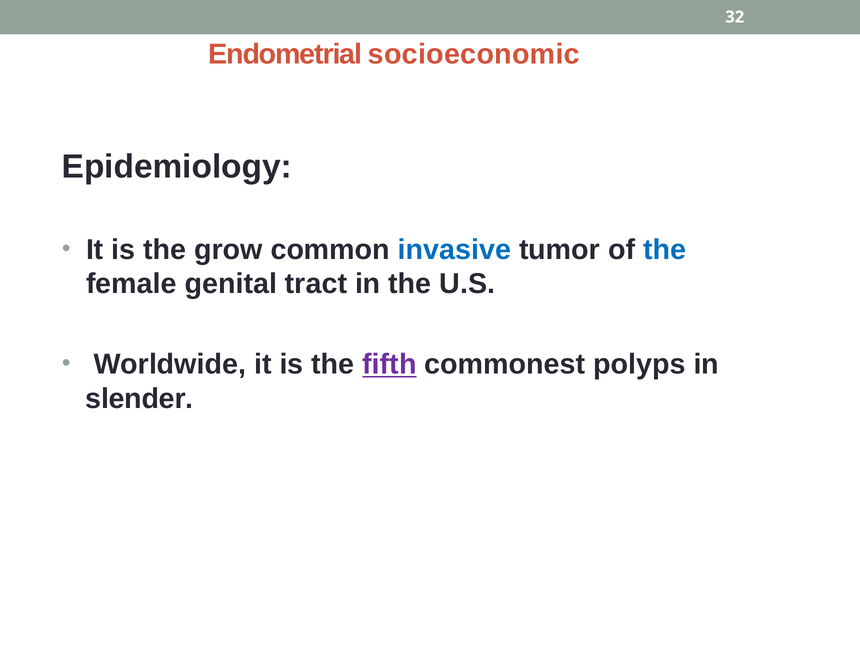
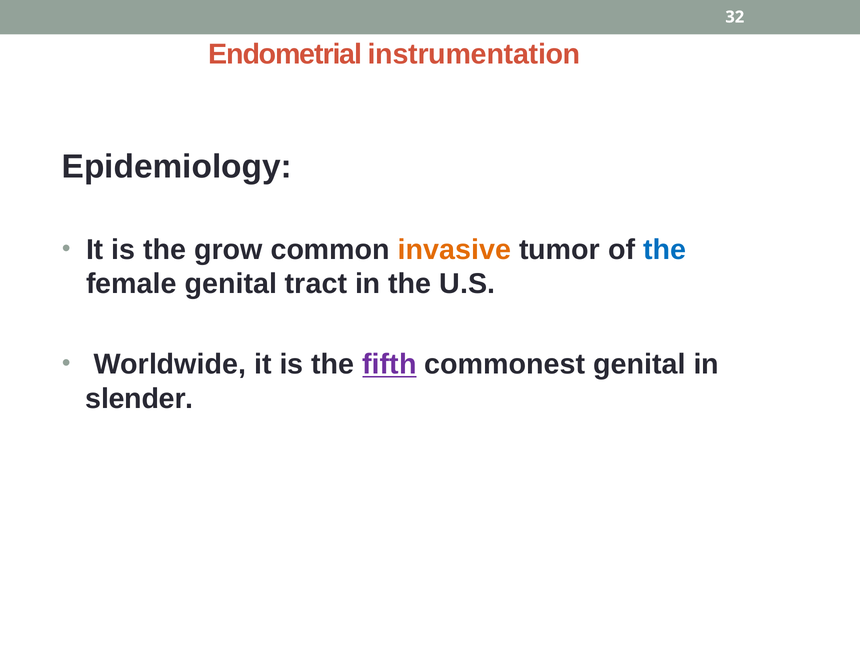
socioeconomic: socioeconomic -> instrumentation
invasive colour: blue -> orange
commonest polyps: polyps -> genital
